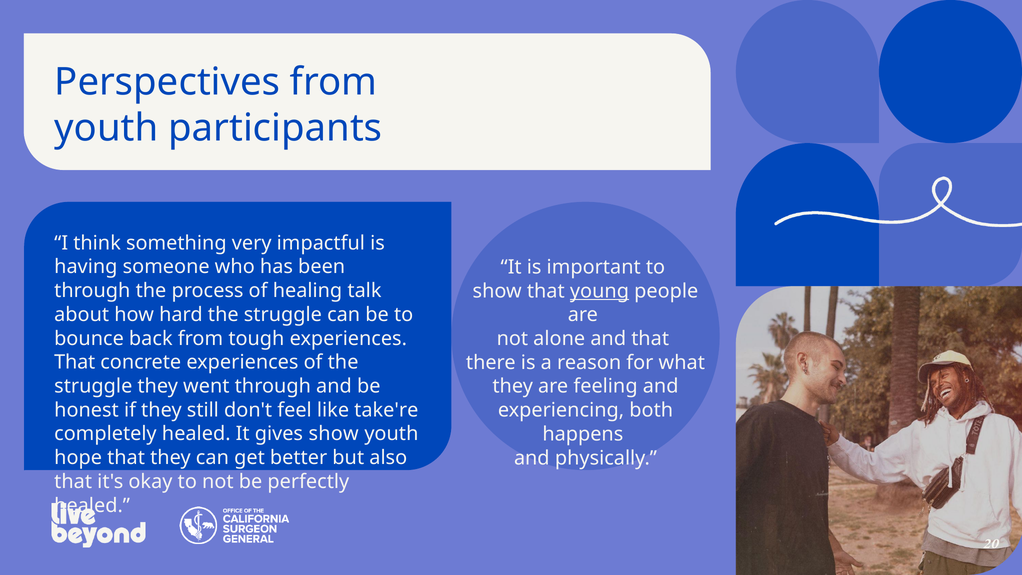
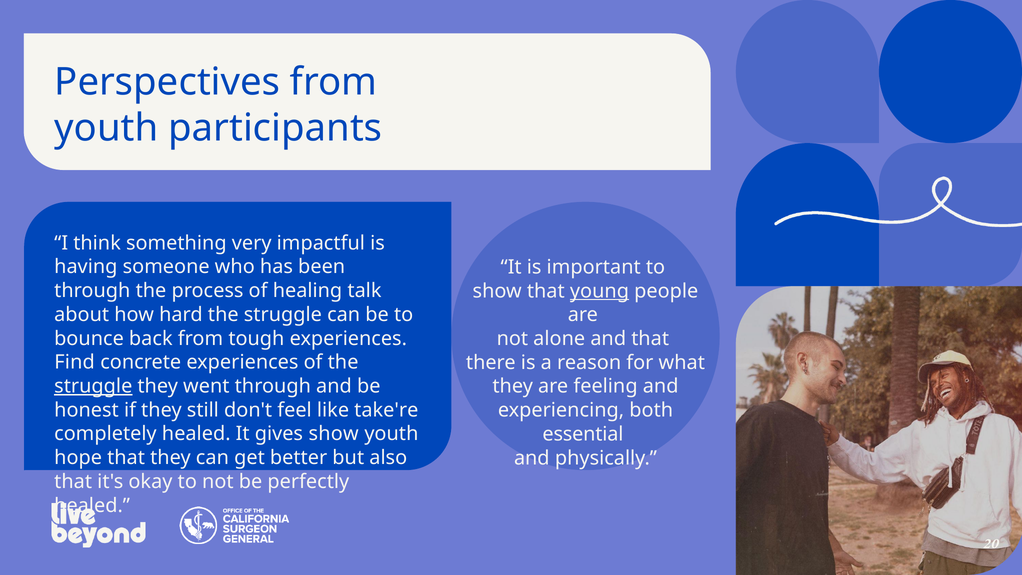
That at (75, 362): That -> Find
struggle at (93, 386) underline: none -> present
happens: happens -> essential
